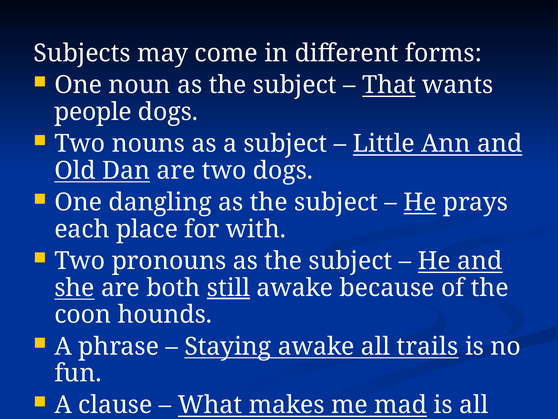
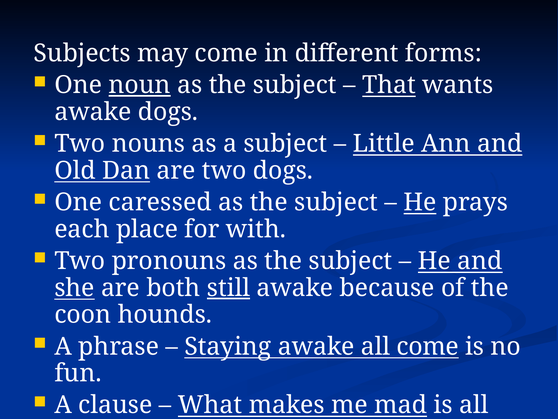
noun underline: none -> present
people at (93, 112): people -> awake
dangling: dangling -> caressed
all trails: trails -> come
